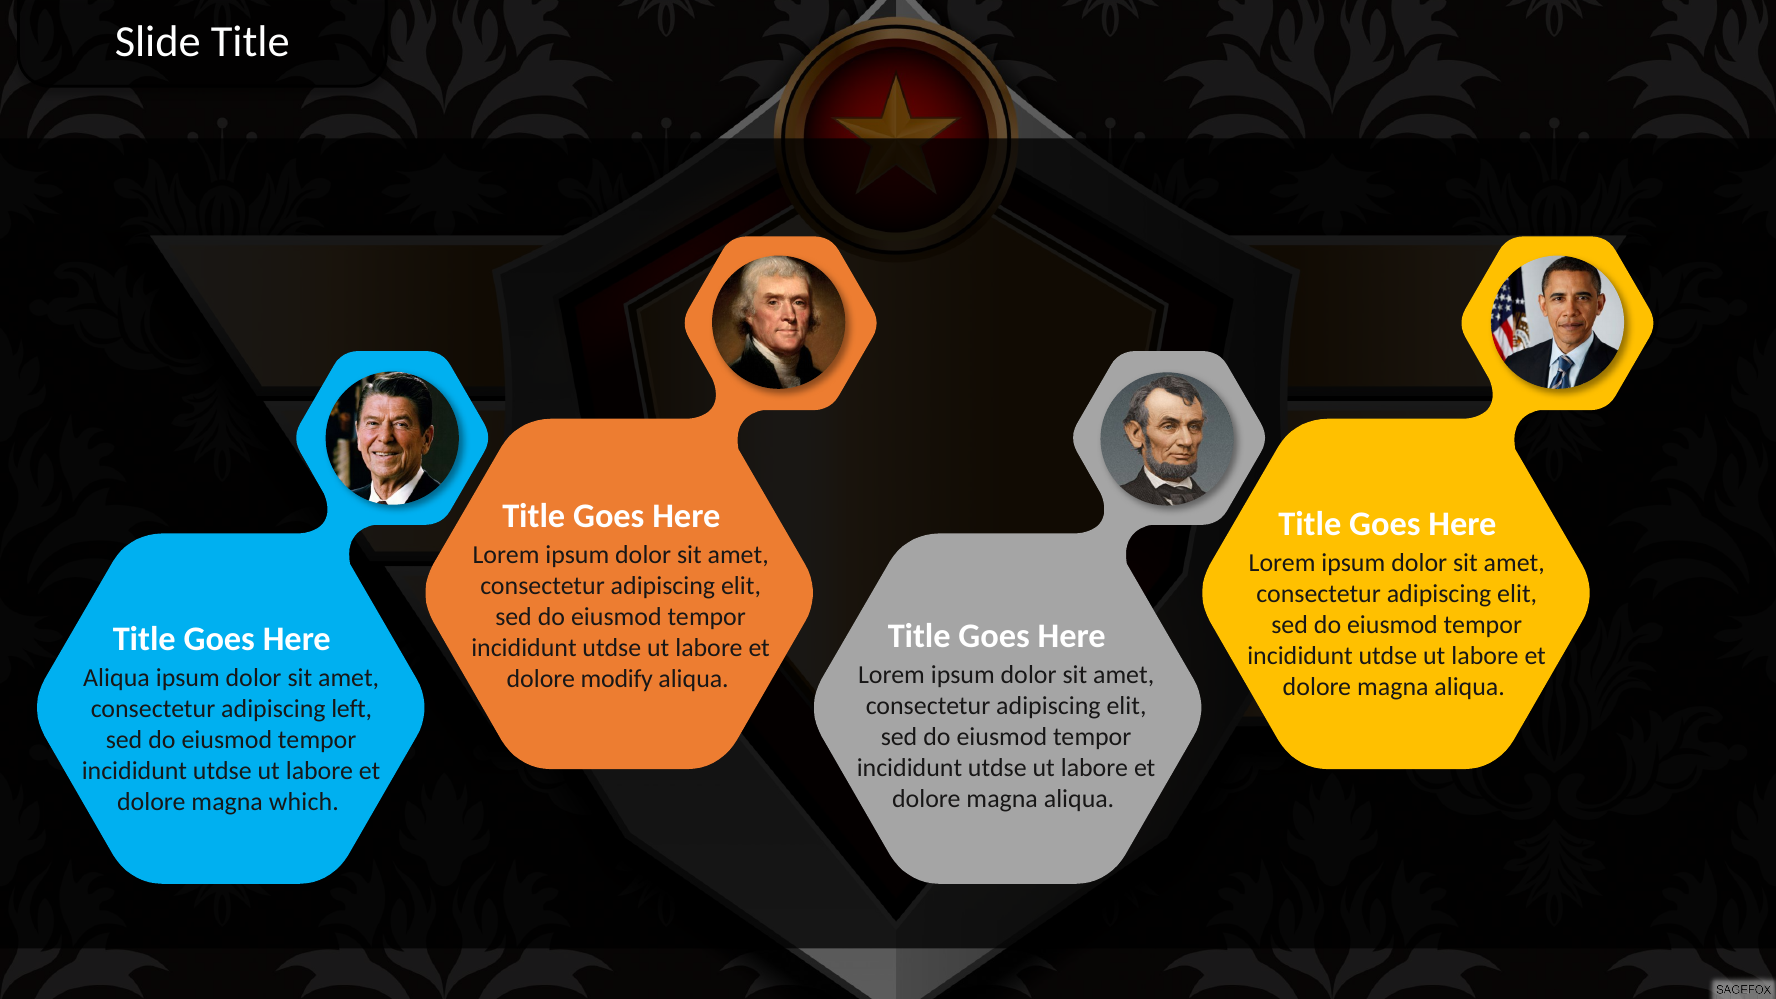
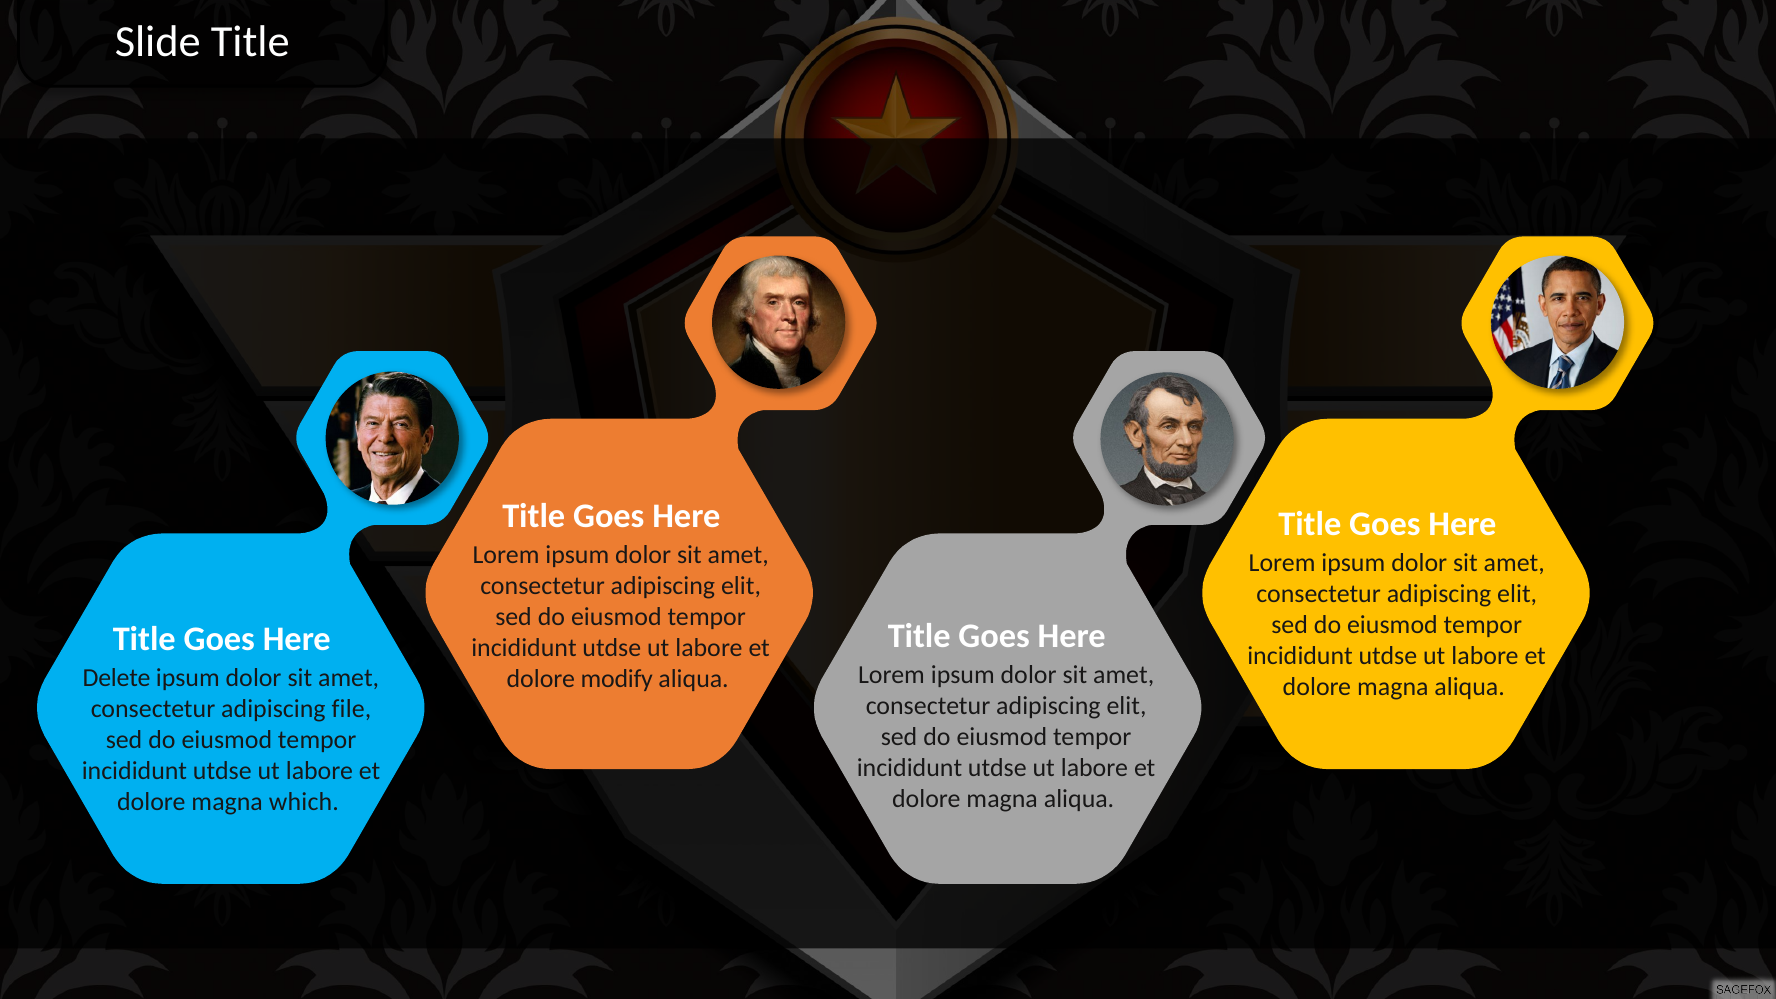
Aliqua at (116, 678): Aliqua -> Delete
left: left -> file
